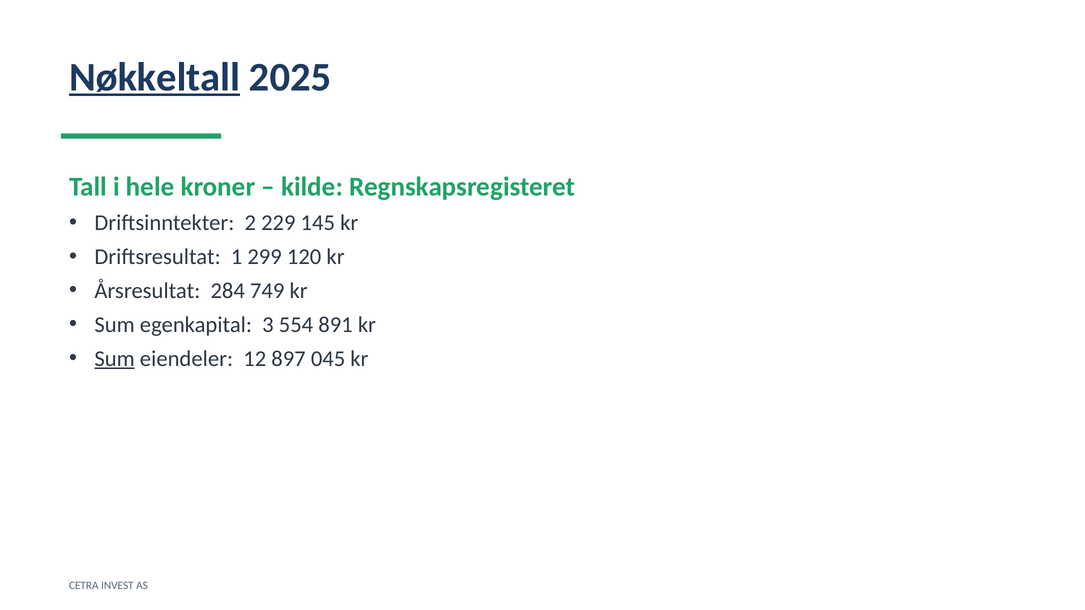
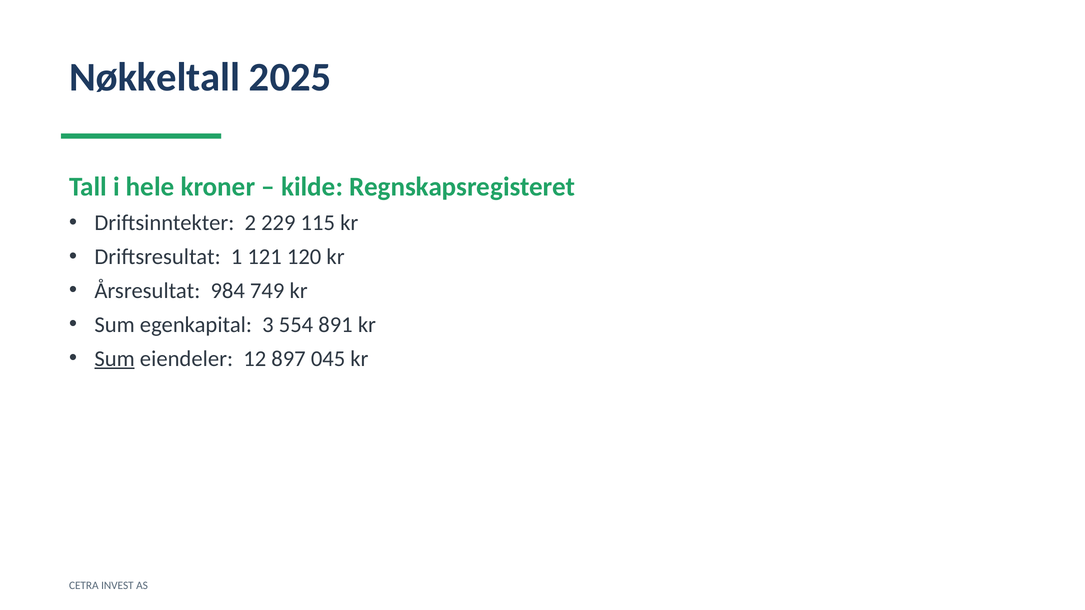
Nøkkeltall underline: present -> none
145: 145 -> 115
299: 299 -> 121
284: 284 -> 984
